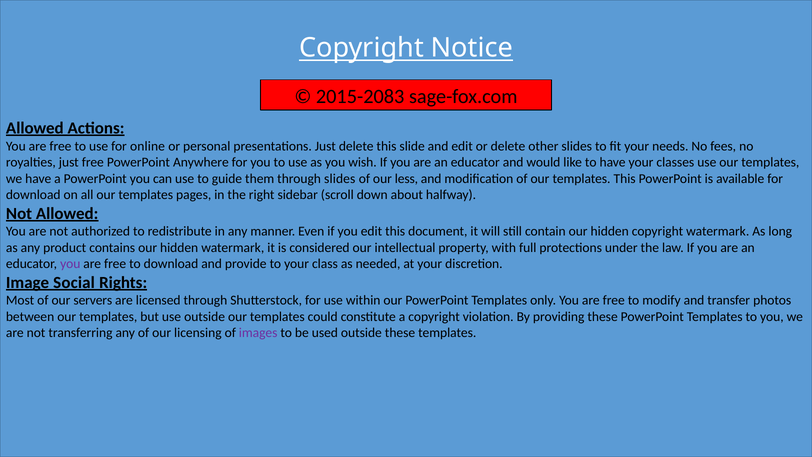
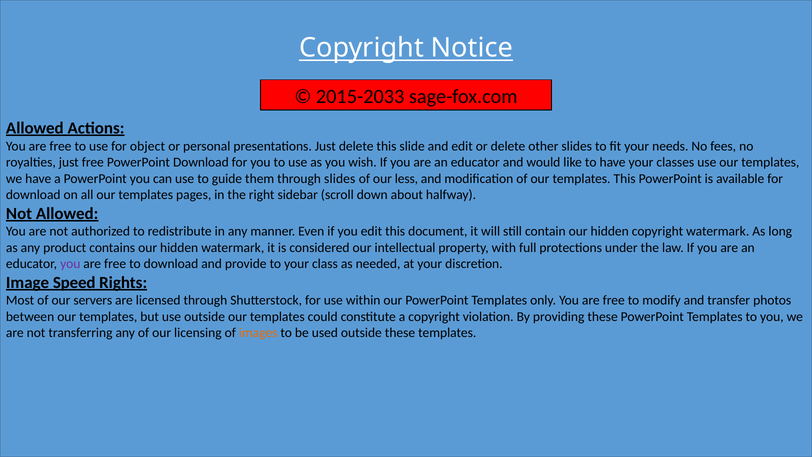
2015-2083: 2015-2083 -> 2015-2033
online: online -> object
PowerPoint Anywhere: Anywhere -> Download
Social: Social -> Speed
images colour: purple -> orange
